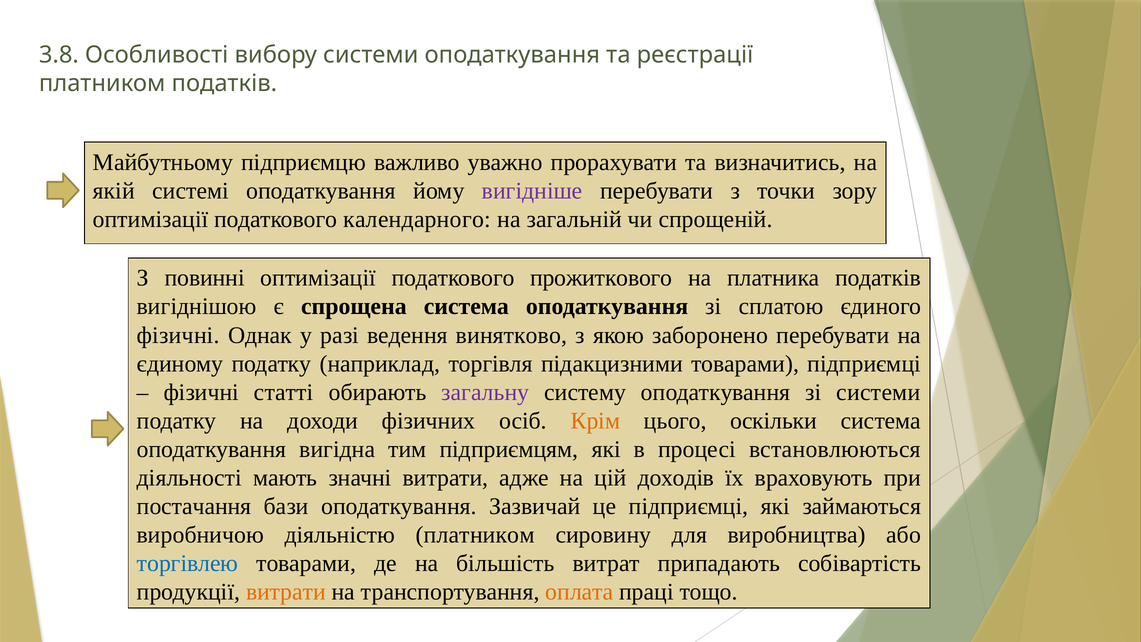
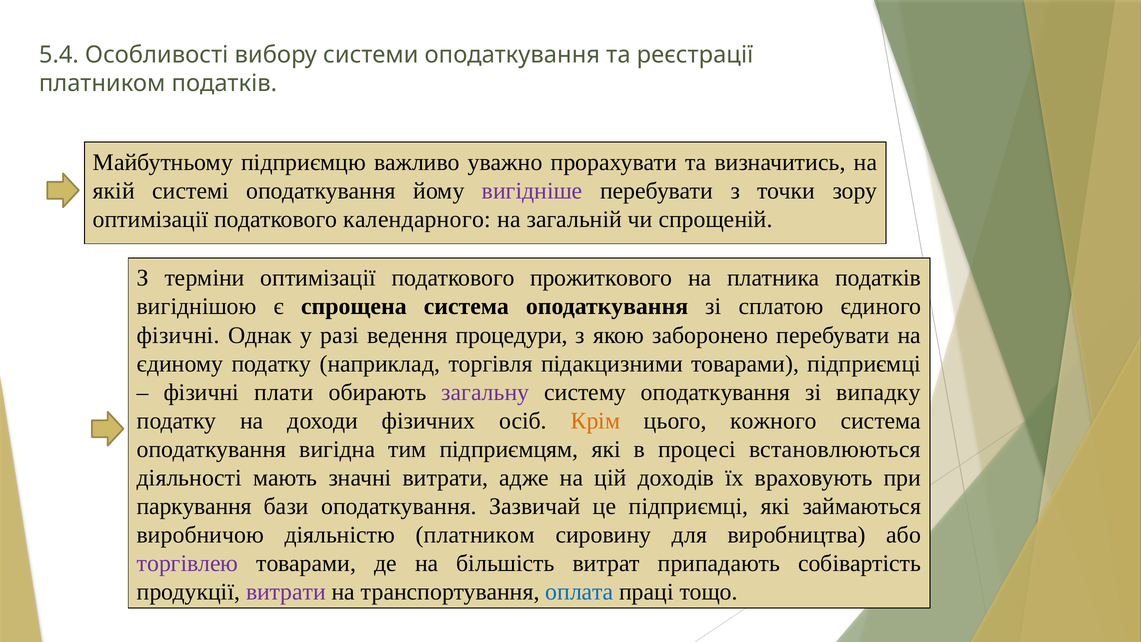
3.8: 3.8 -> 5.4
повинні: повинні -> терміни
винятково: винятково -> процедури
статті: статті -> плати
зі системи: системи -> випадку
оскільки: оскільки -> кожного
постачання: постачання -> паркування
торгівлею colour: blue -> purple
витрати at (286, 592) colour: orange -> purple
оплата colour: orange -> blue
